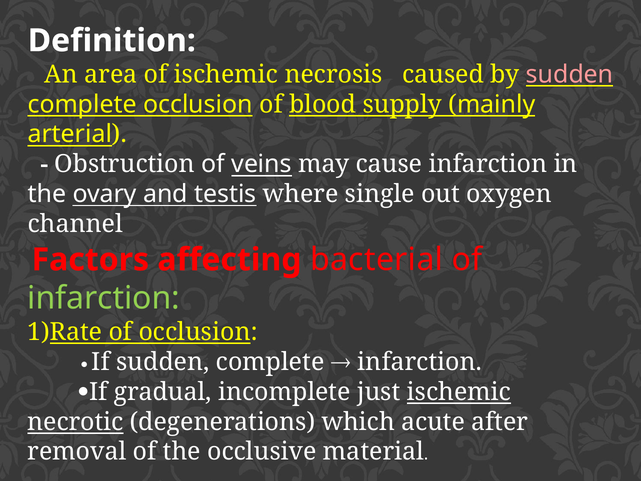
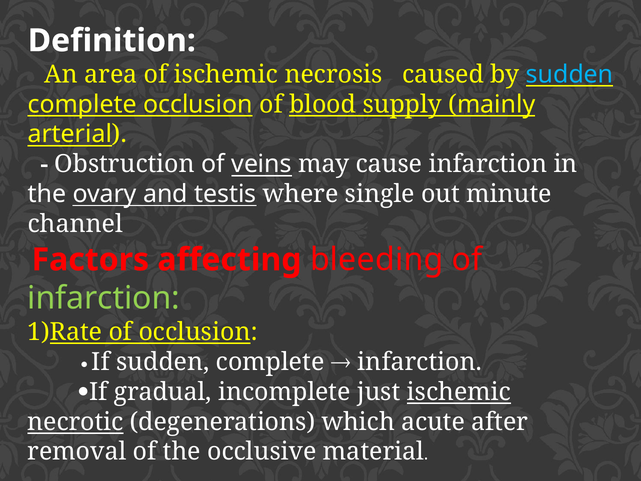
sudden at (570, 74) colour: pink -> light blue
oxygen: oxygen -> minute
bacterial: bacterial -> bleeding
